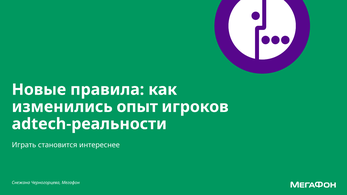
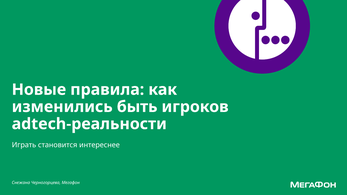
опыт: опыт -> быть
